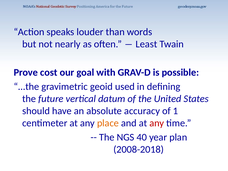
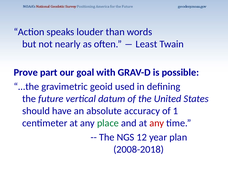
cost: cost -> part
place colour: orange -> green
40: 40 -> 12
